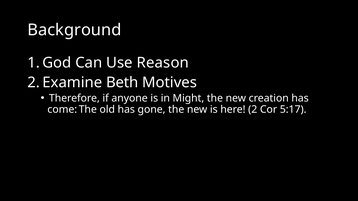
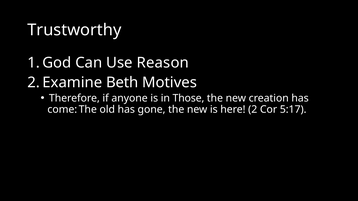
Background: Background -> Trustworthy
Might: Might -> Those
